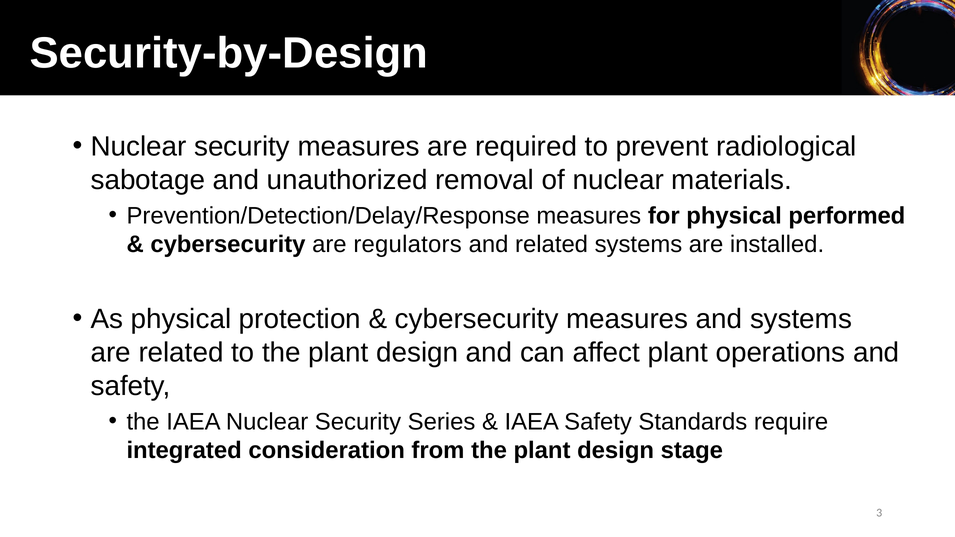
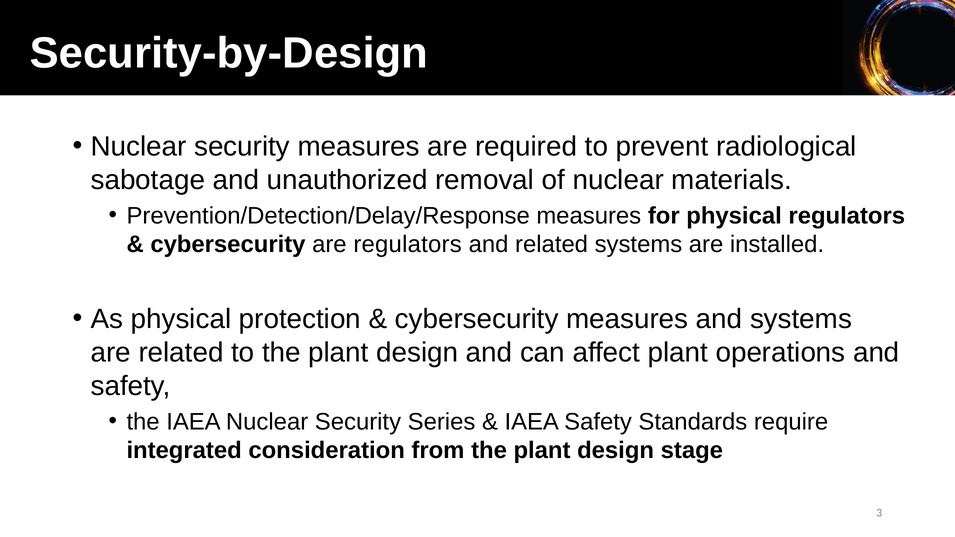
physical performed: performed -> regulators
